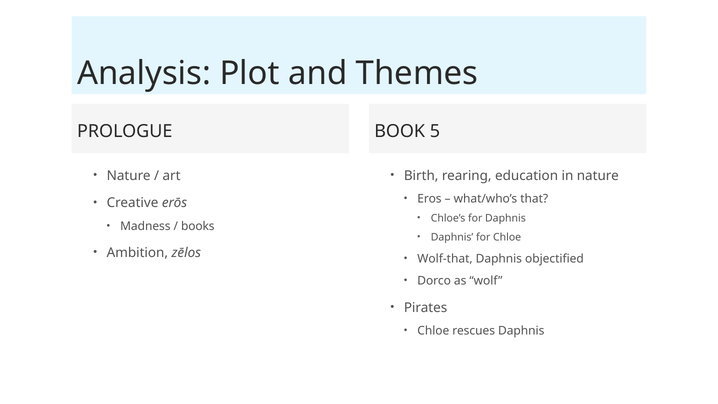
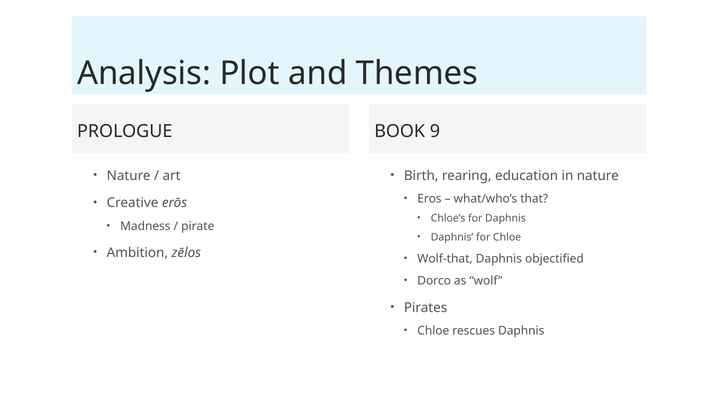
5: 5 -> 9
books: books -> pirate
